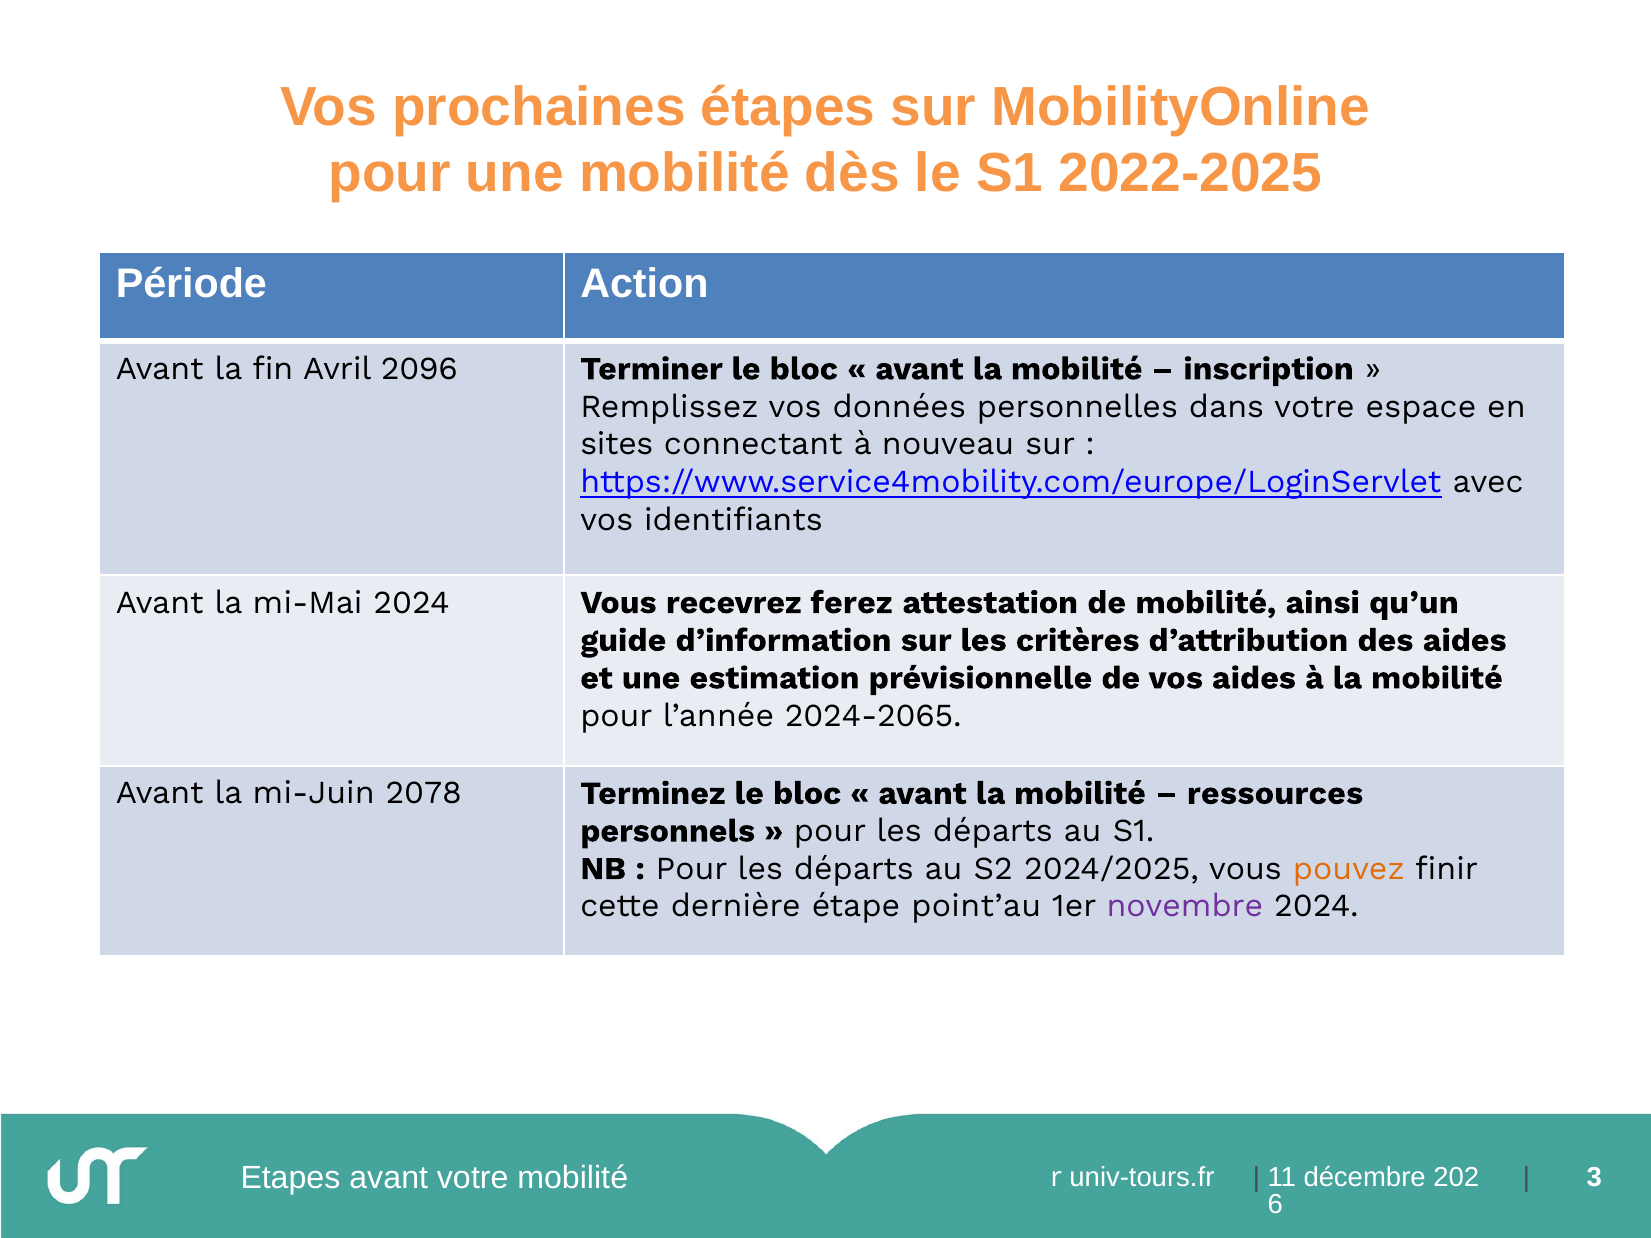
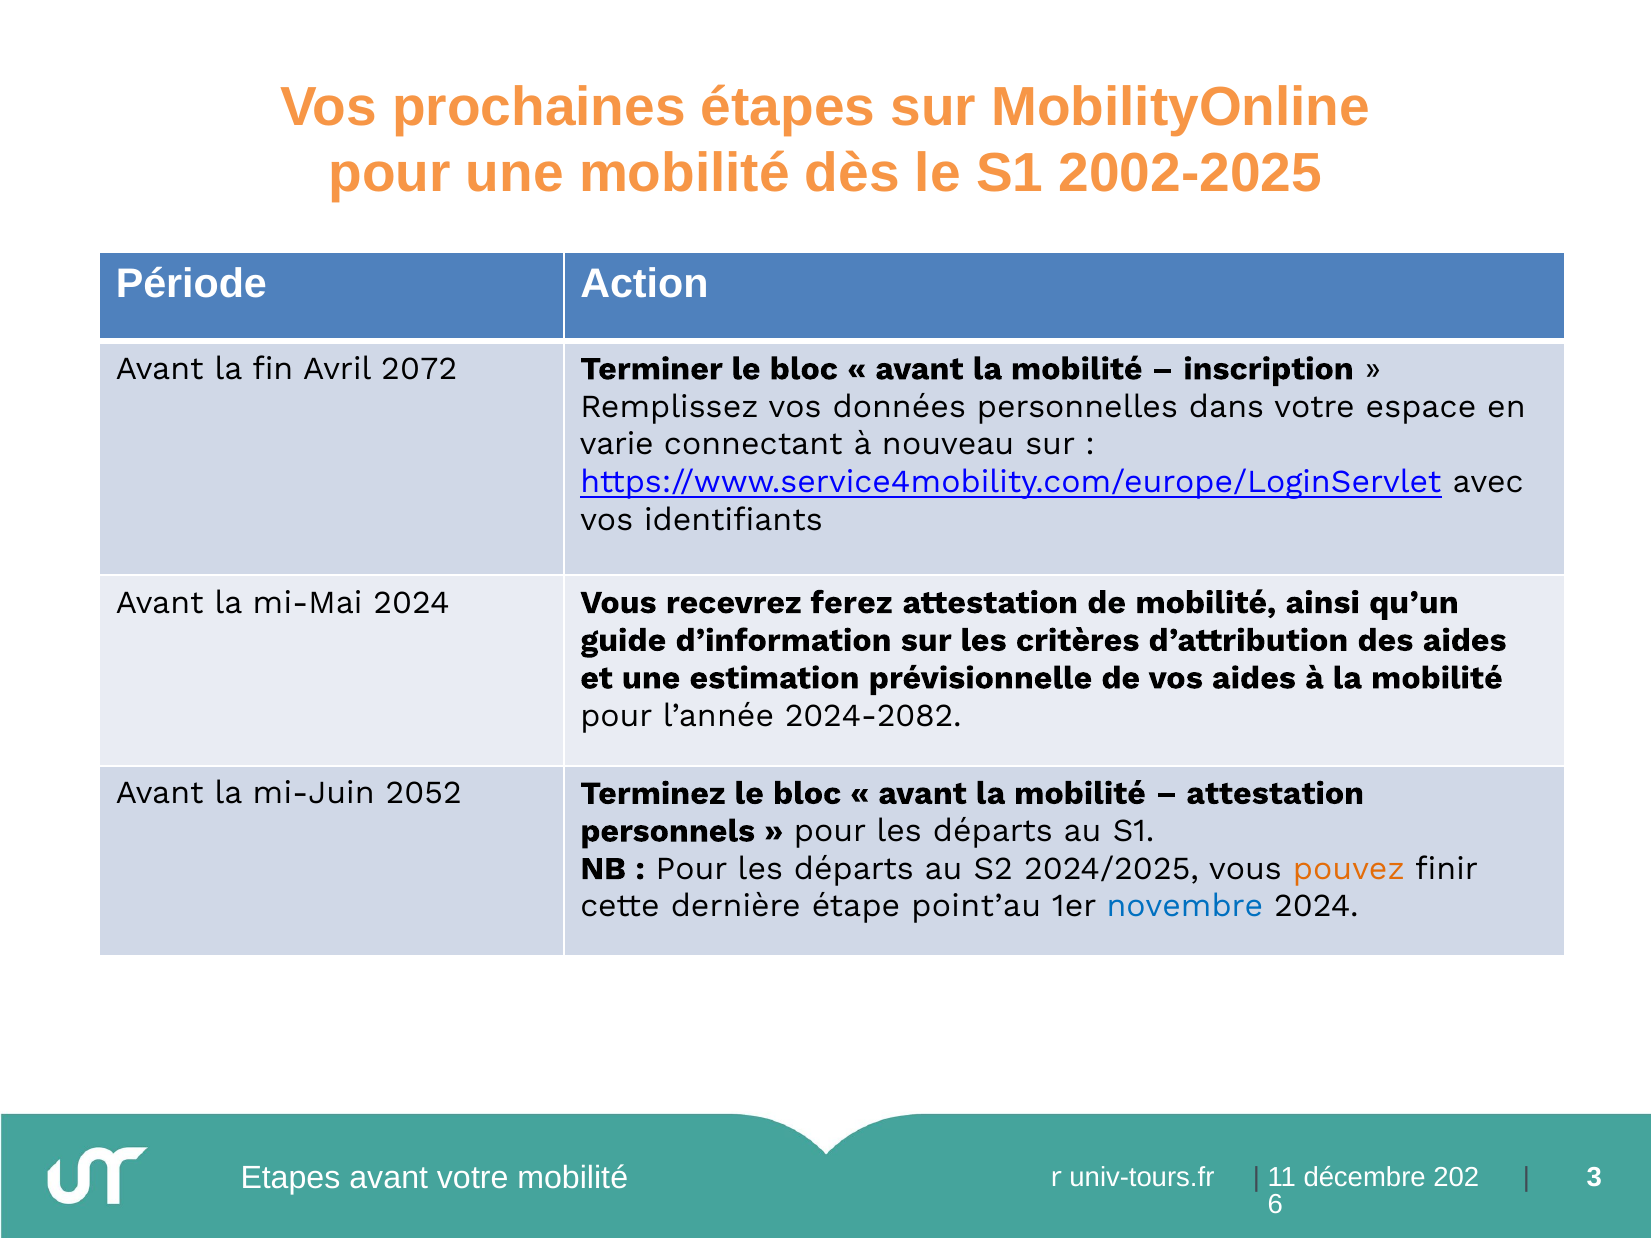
2022-2025: 2022-2025 -> 2002-2025
2096: 2096 -> 2072
sites: sites -> varie
2024-2065: 2024-2065 -> 2024-2082
2078: 2078 -> 2052
ressources at (1275, 793): ressources -> attestation
novembre colour: purple -> blue
